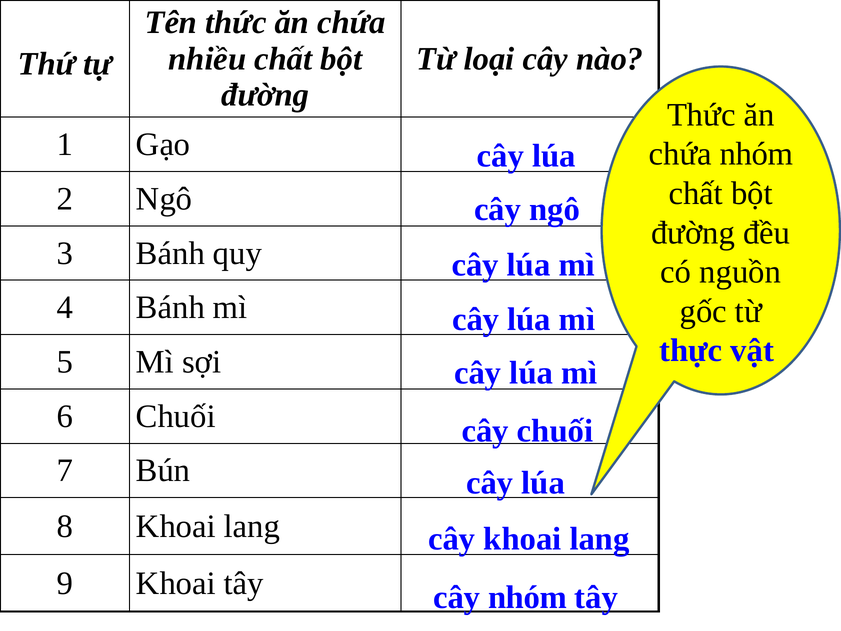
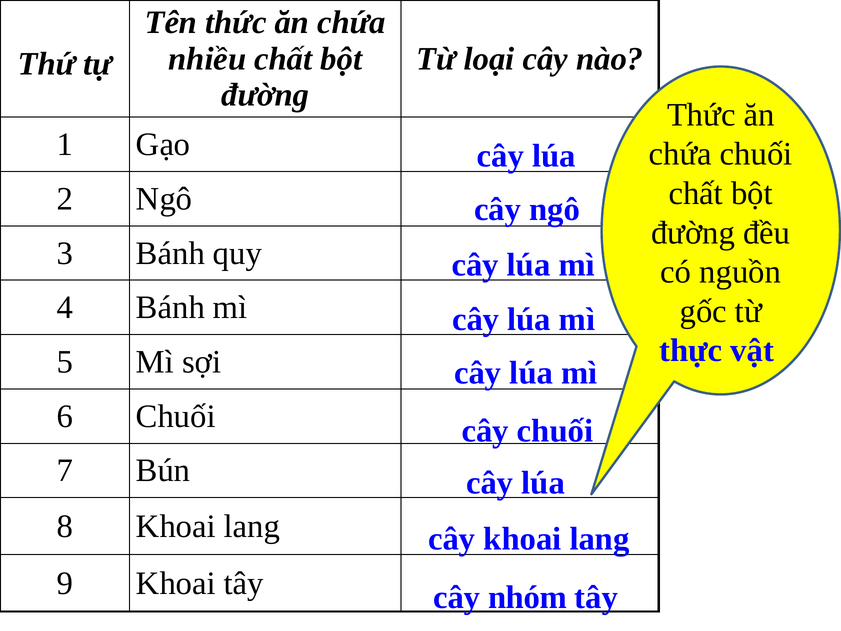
chứa nhóm: nhóm -> chuối
